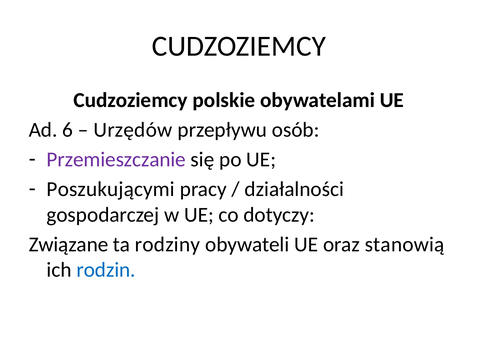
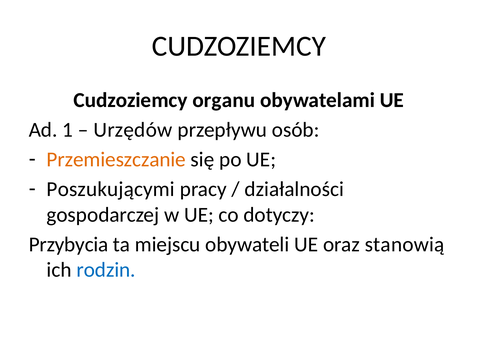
polskie: polskie -> organu
6: 6 -> 1
Przemieszczanie colour: purple -> orange
Związane: Związane -> Przybycia
rodziny: rodziny -> miejscu
